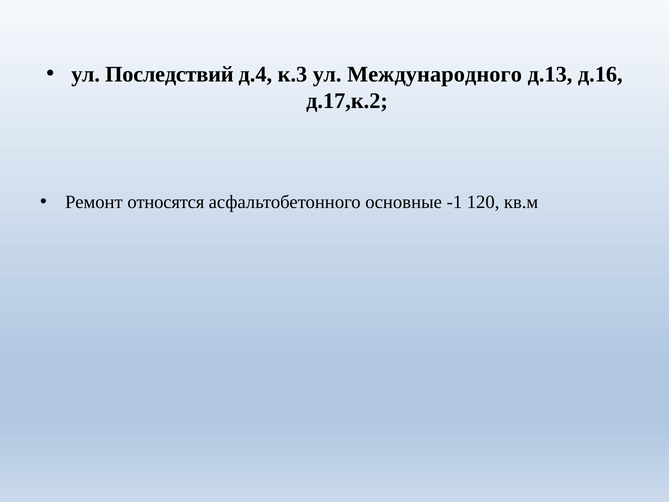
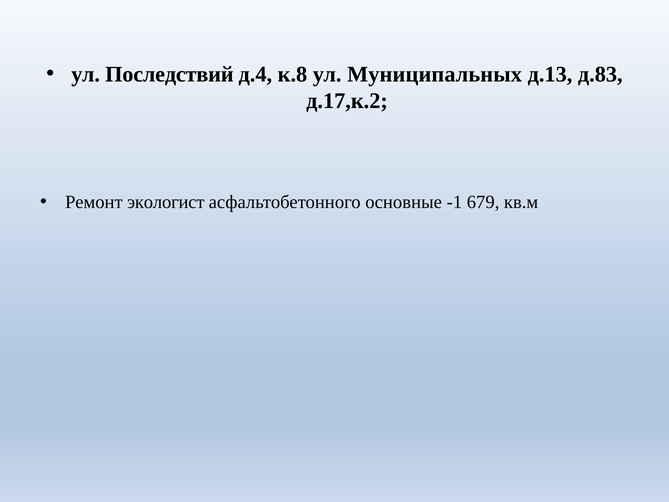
к.3: к.3 -> к.8
Международного: Международного -> Муниципальных
д.16: д.16 -> д.83
относятся: относятся -> экологист
120: 120 -> 679
